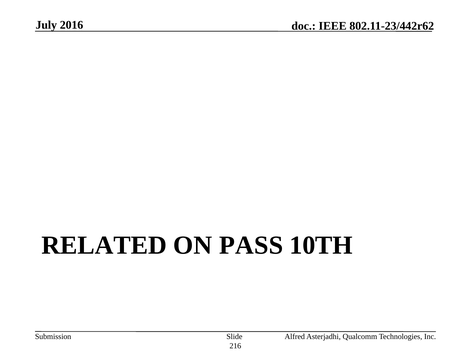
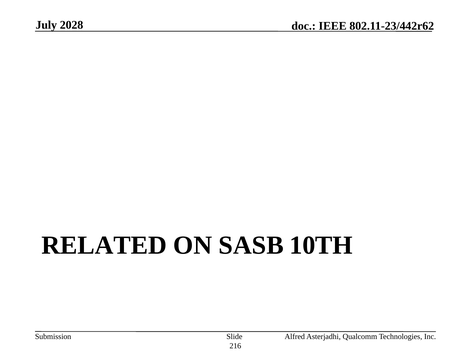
2016: 2016 -> 2028
PASS: PASS -> SASB
